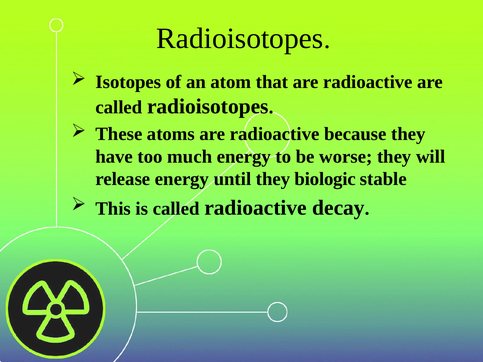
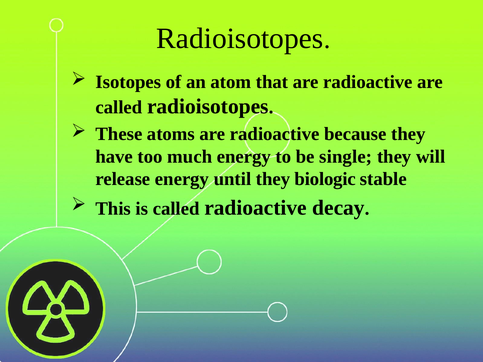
worse: worse -> single
